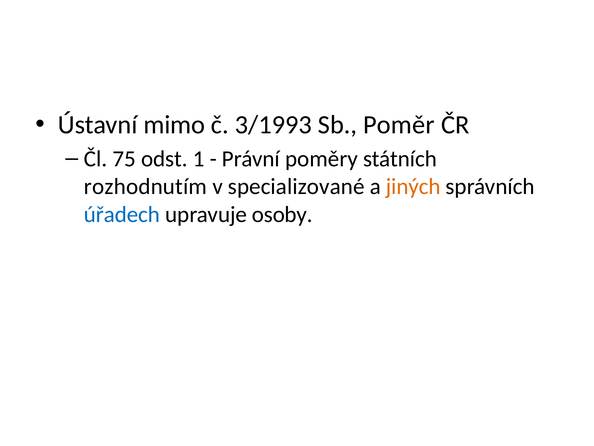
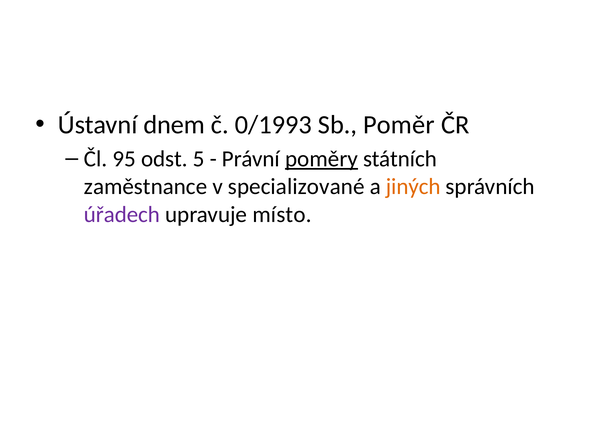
mimo: mimo -> dnem
3/1993: 3/1993 -> 0/1993
75: 75 -> 95
1: 1 -> 5
poměry underline: none -> present
rozhodnutím: rozhodnutím -> zaměstnance
úřadech colour: blue -> purple
osoby: osoby -> místo
